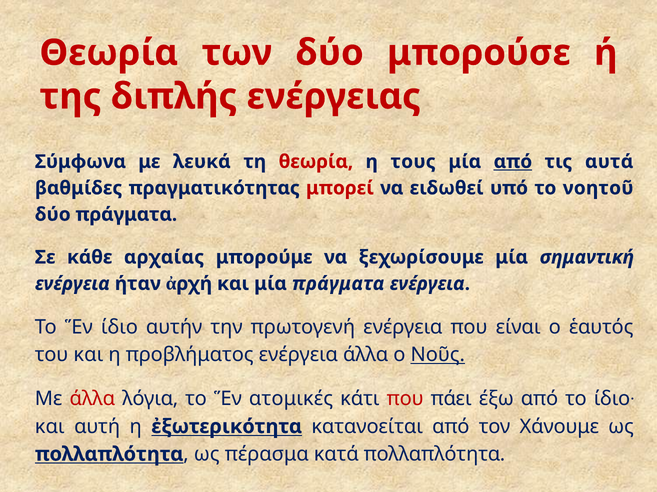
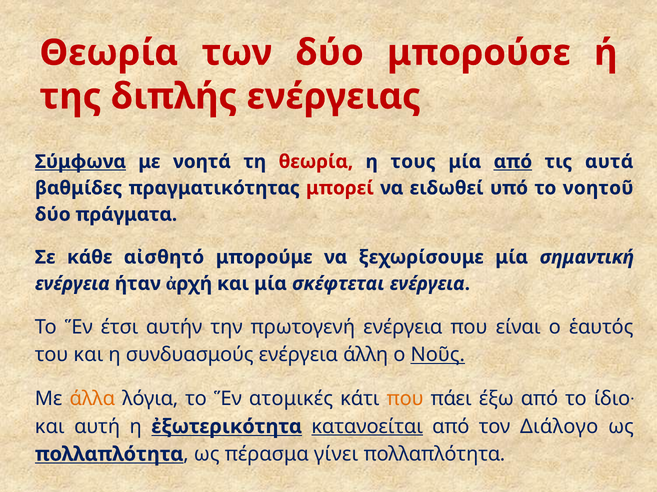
Σύμφωνα underline: none -> present
λευκά: λευκά -> νοητά
αρχαίας: αρχαίας -> αἰσθητό
μία πράγματα: πράγματα -> σκέφτεται
Ἕν ίδιο: ίδιο -> έτσι
προβλήματος: προβλήματος -> συνδυασμούς
ενέργεια άλλα: άλλα -> άλλη
άλλα at (92, 399) colour: red -> orange
που at (405, 399) colour: red -> orange
κατανοείται underline: none -> present
Χάνουμε: Χάνουμε -> Διάλογο
κατά: κατά -> γίνει
